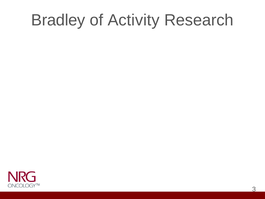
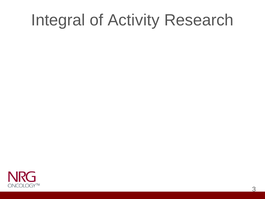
Bradley: Bradley -> Integral
